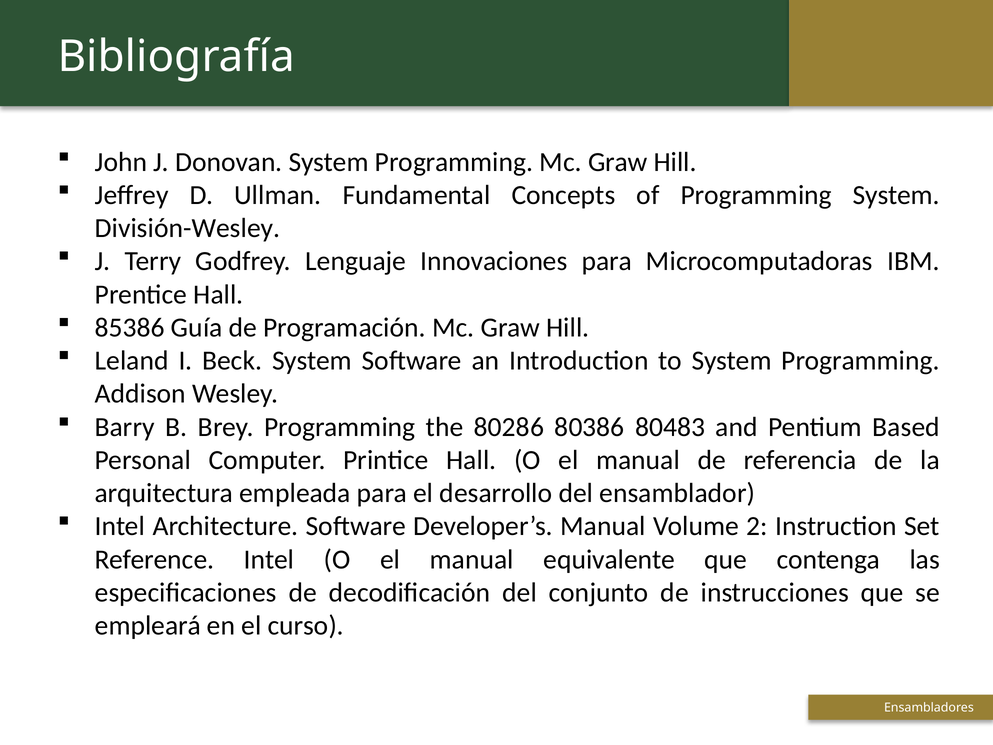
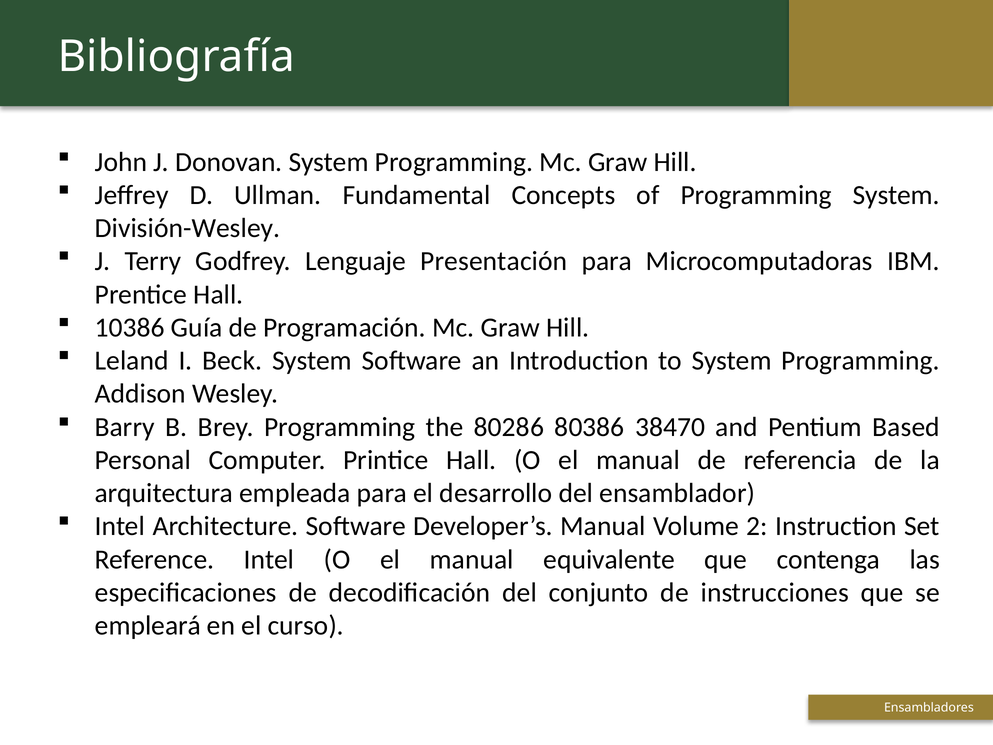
Innovaciones: Innovaciones -> Presentación
85386: 85386 -> 10386
80483: 80483 -> 38470
